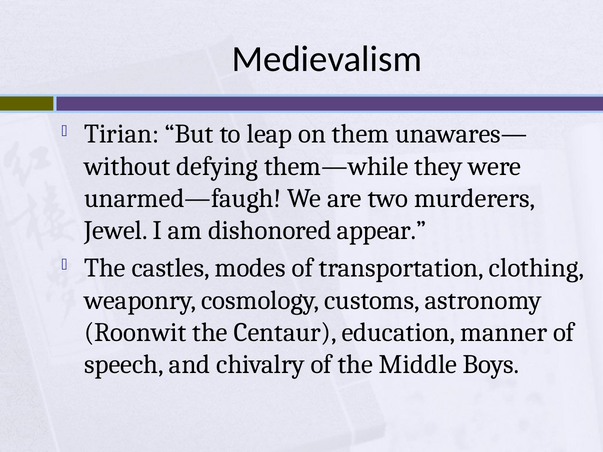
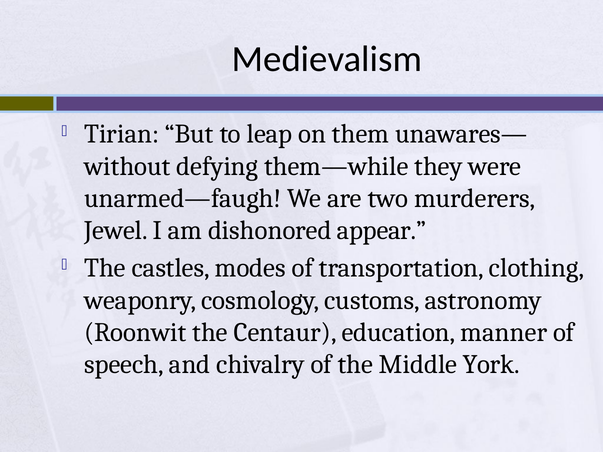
Boys: Boys -> York
